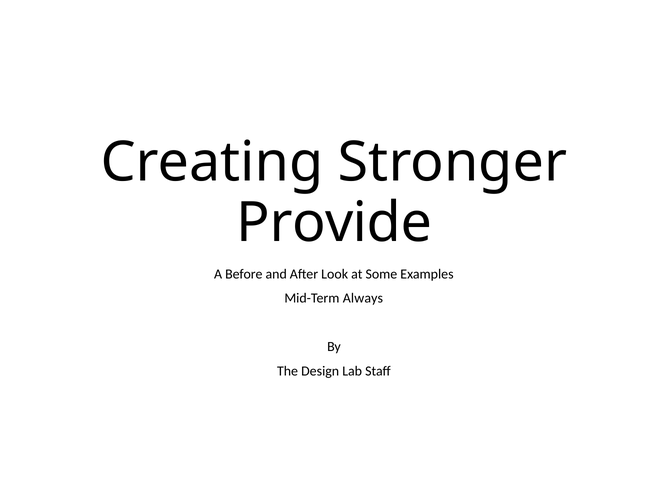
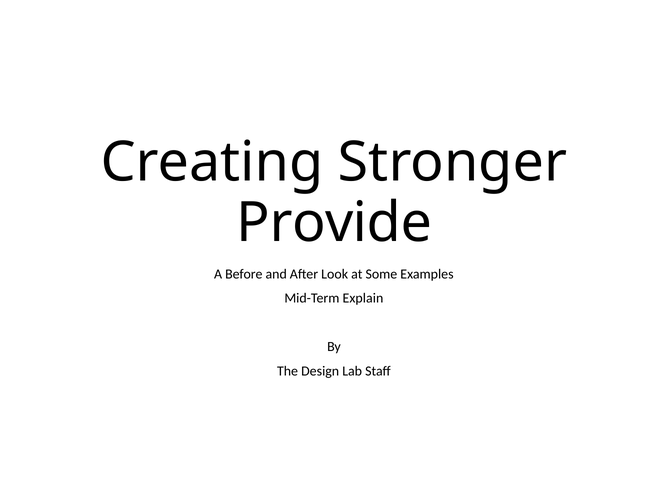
Always: Always -> Explain
